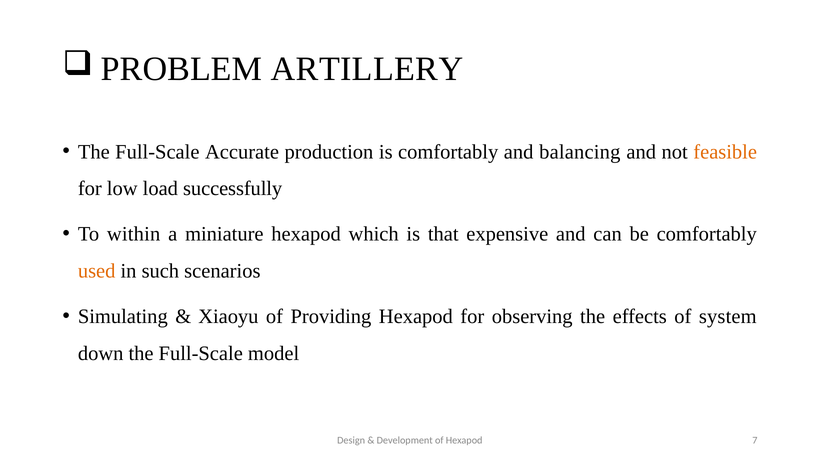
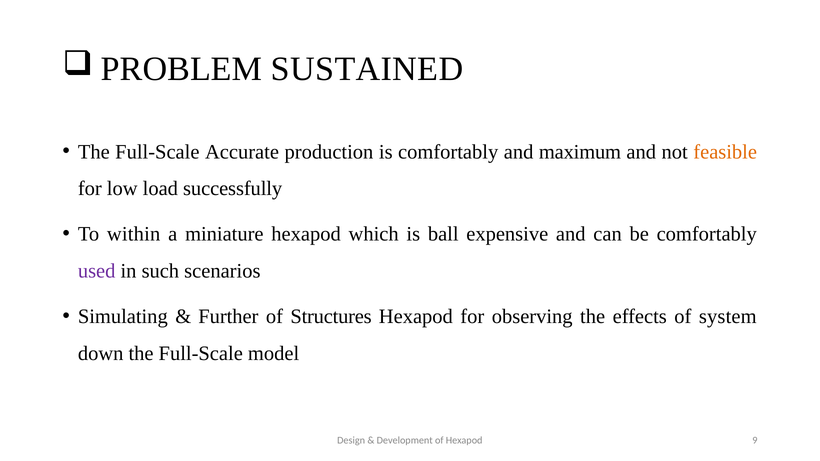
ARTILLERY: ARTILLERY -> SUSTAINED
balancing: balancing -> maximum
that: that -> ball
used colour: orange -> purple
Xiaoyu: Xiaoyu -> Further
Providing: Providing -> Structures
7: 7 -> 9
